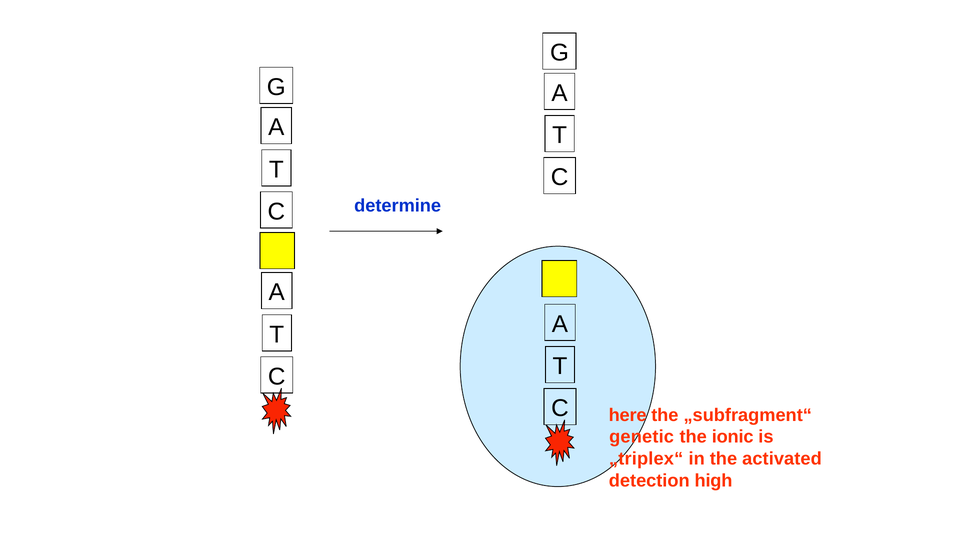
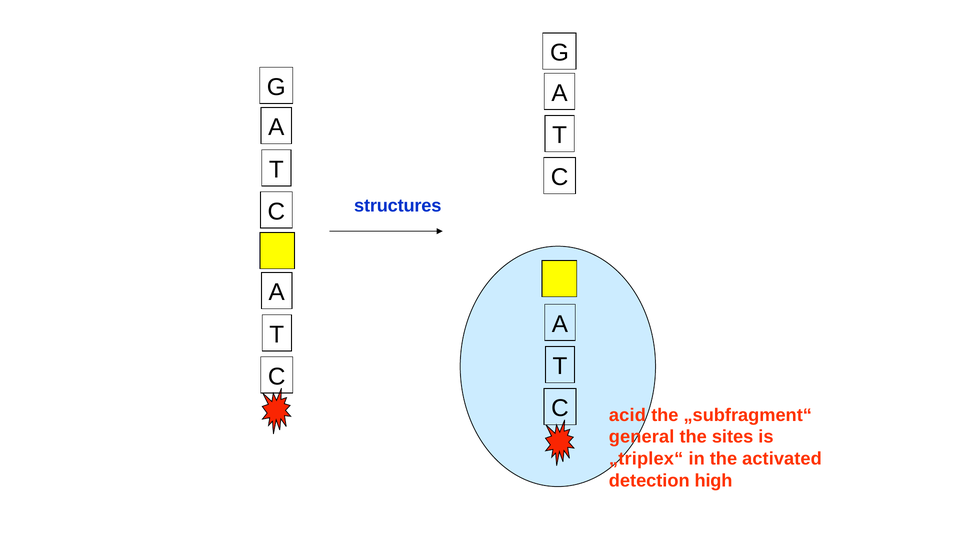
determine: determine -> structures
here: here -> acid
genetic: genetic -> general
ionic: ionic -> sites
